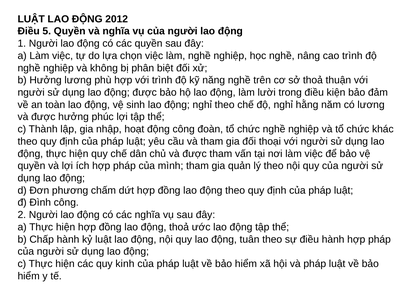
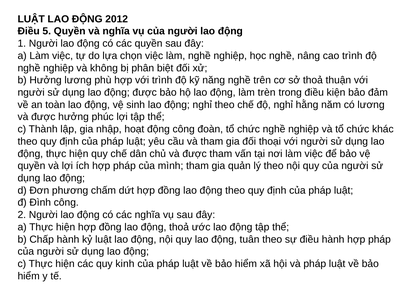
lười: lười -> trèn
